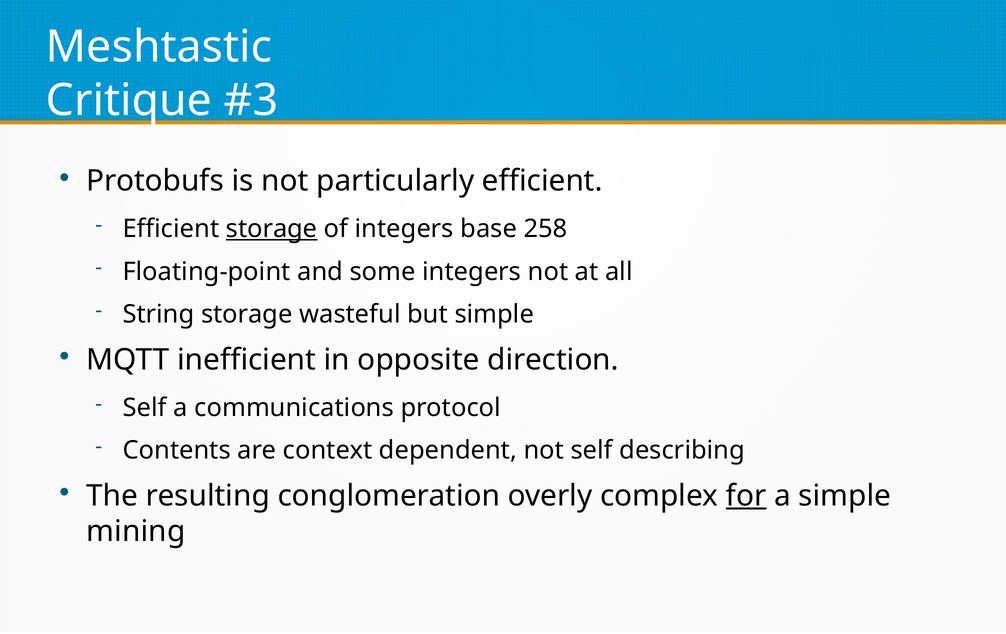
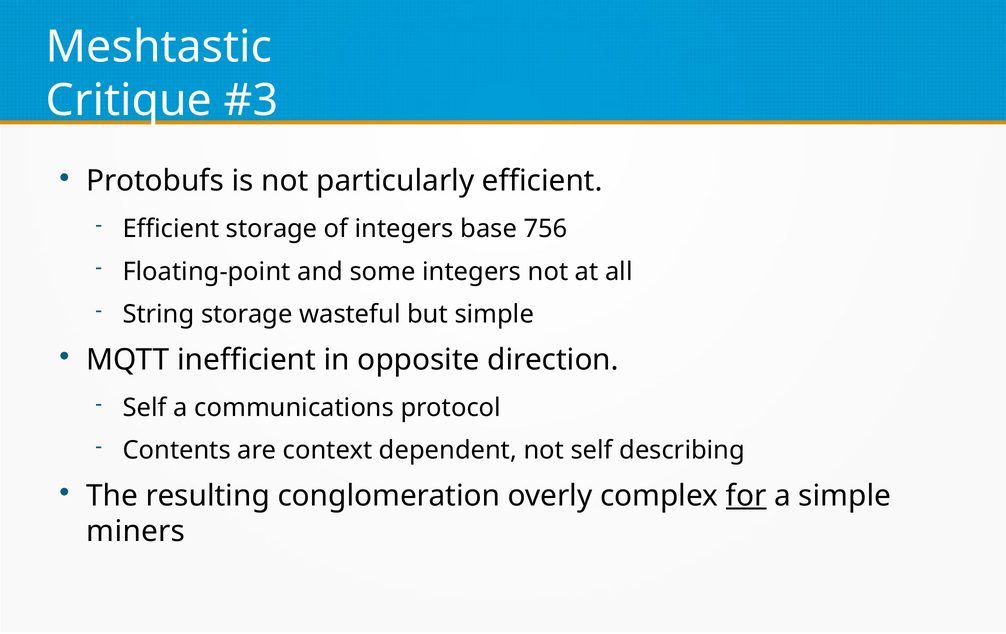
storage at (272, 229) underline: present -> none
258: 258 -> 756
mining: mining -> miners
